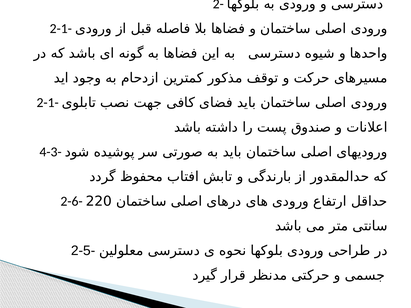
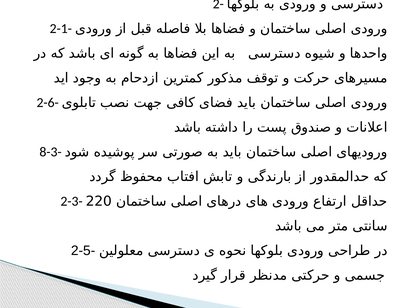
2-1- at (48, 103): 2-1- -> 2-6-
4-3-: 4-3- -> 8-3-
2-6-: 2-6- -> 2-3-
